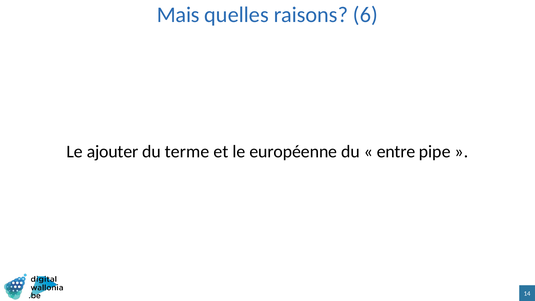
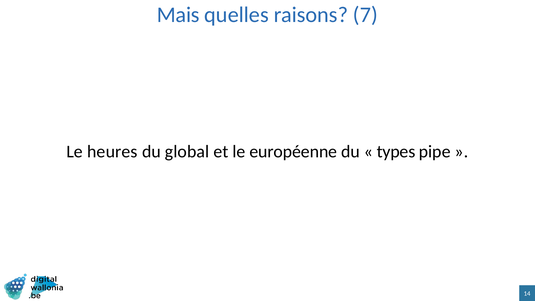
6: 6 -> 7
ajouter: ajouter -> heures
terme: terme -> global
entre: entre -> types
